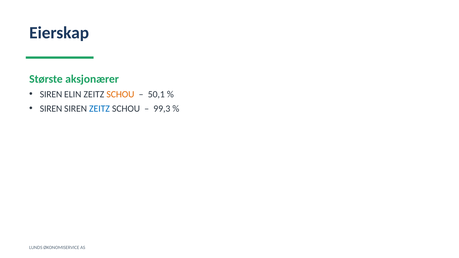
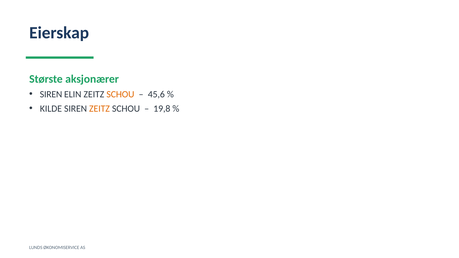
50,1: 50,1 -> 45,6
SIREN at (51, 109): SIREN -> KILDE
ZEITZ at (99, 109) colour: blue -> orange
99,3: 99,3 -> 19,8
